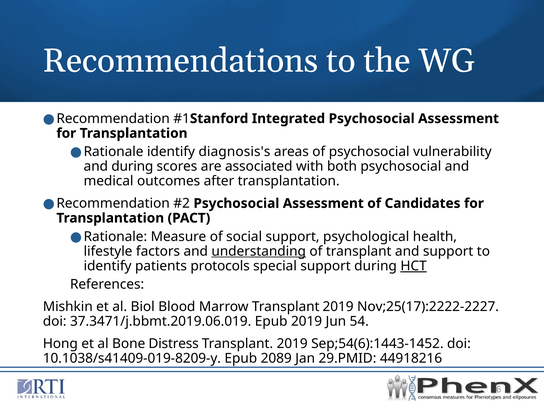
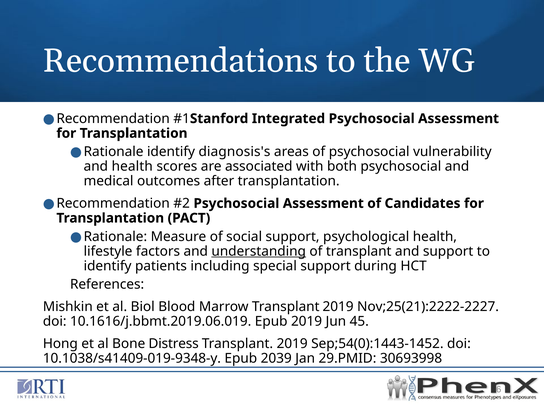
and during: during -> health
protocols: protocols -> including
HCT underline: present -> none
Nov;25(17):2222-2227: Nov;25(17):2222-2227 -> Nov;25(21):2222-2227
37.3471/j.bbmt.2019.06.019: 37.3471/j.bbmt.2019.06.019 -> 10.1616/j.bbmt.2019.06.019
54: 54 -> 45
Sep;54(6):1443-1452: Sep;54(6):1443-1452 -> Sep;54(0):1443-1452
10.1038/s41409-019-8209-y: 10.1038/s41409-019-8209-y -> 10.1038/s41409-019-9348-y
2089: 2089 -> 2039
44918216: 44918216 -> 30693998
